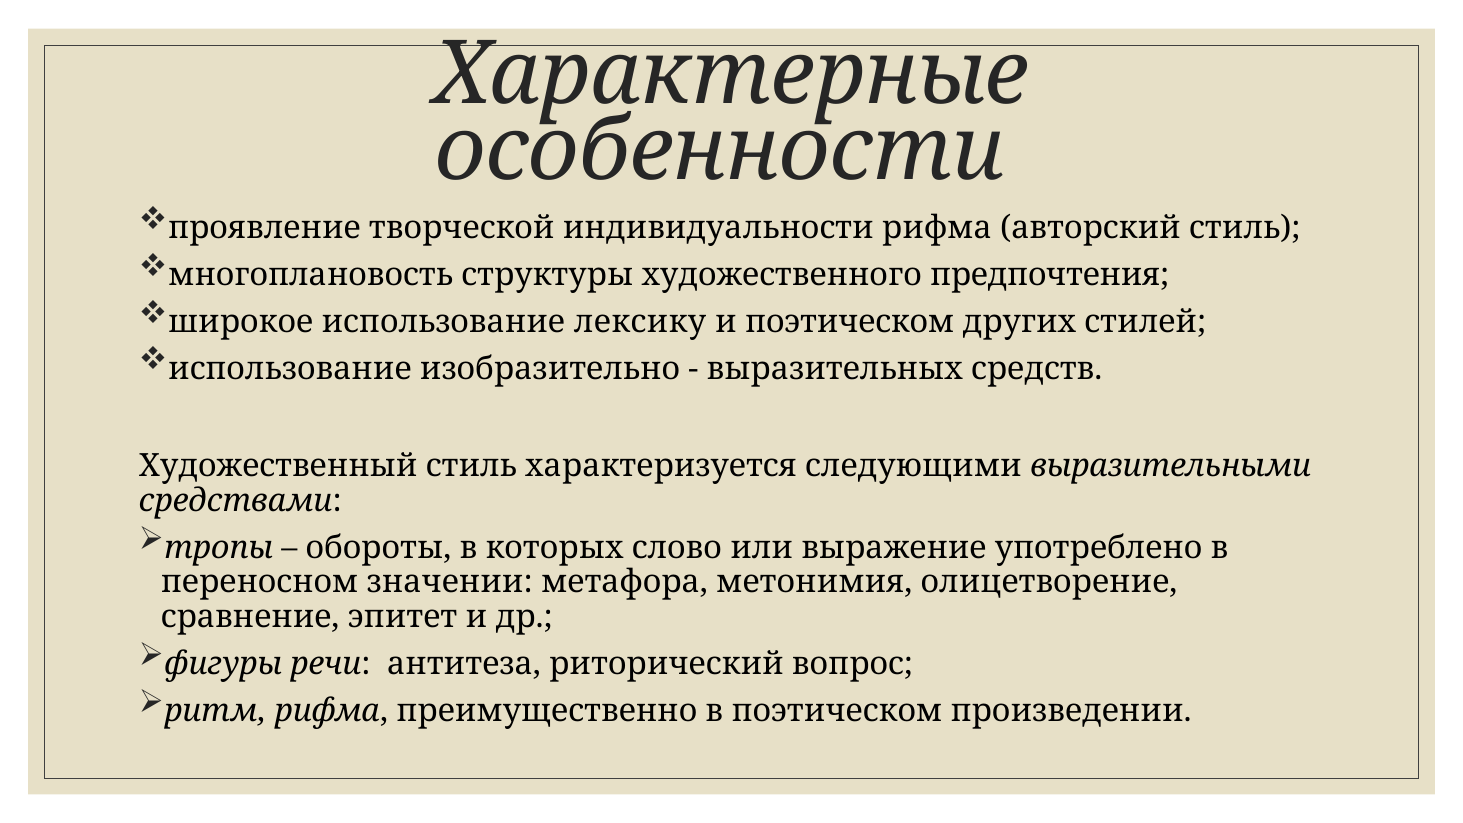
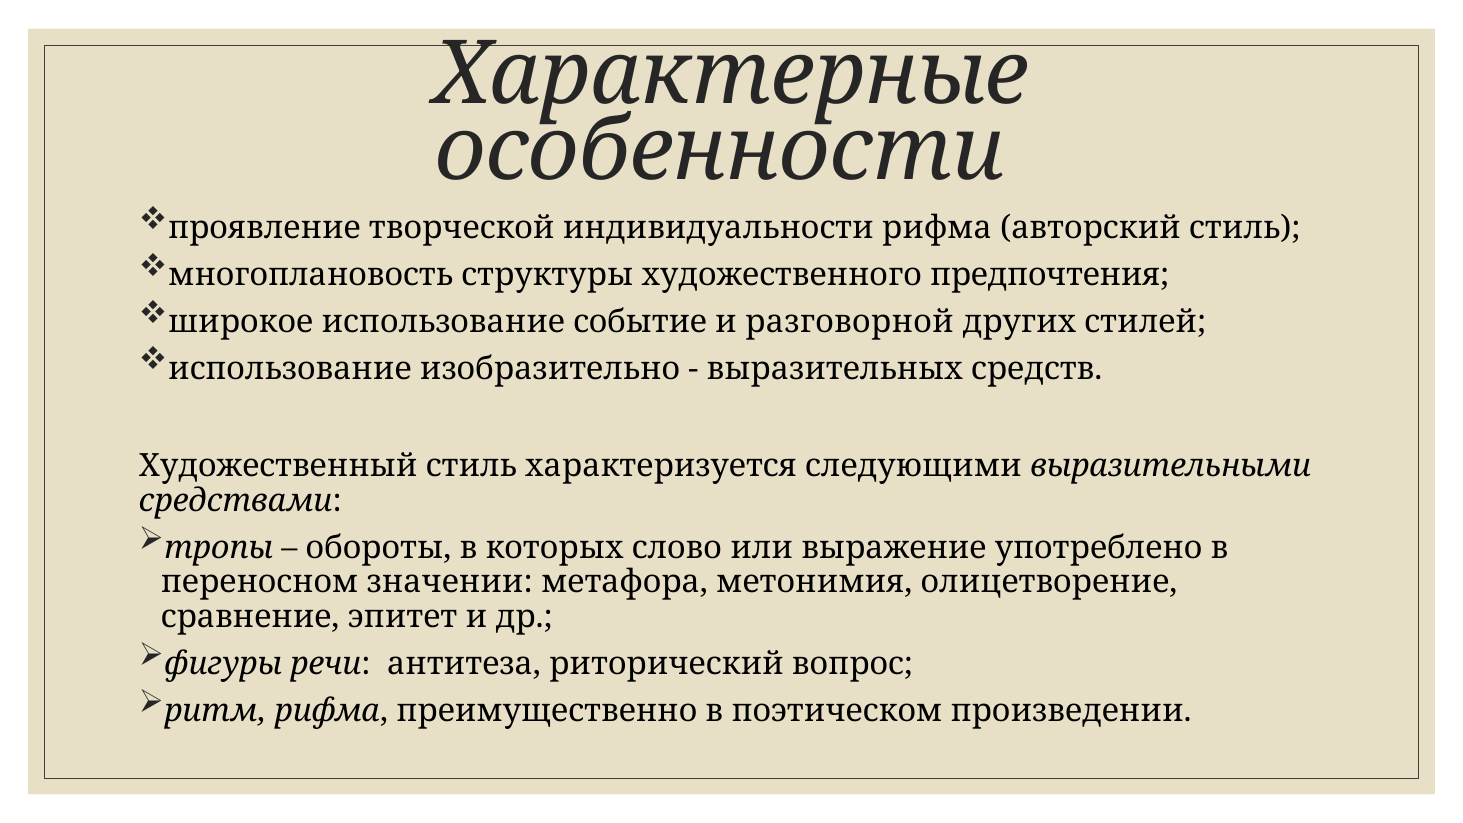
лексику: лексику -> событие
и поэтическом: поэтическом -> разговорной
